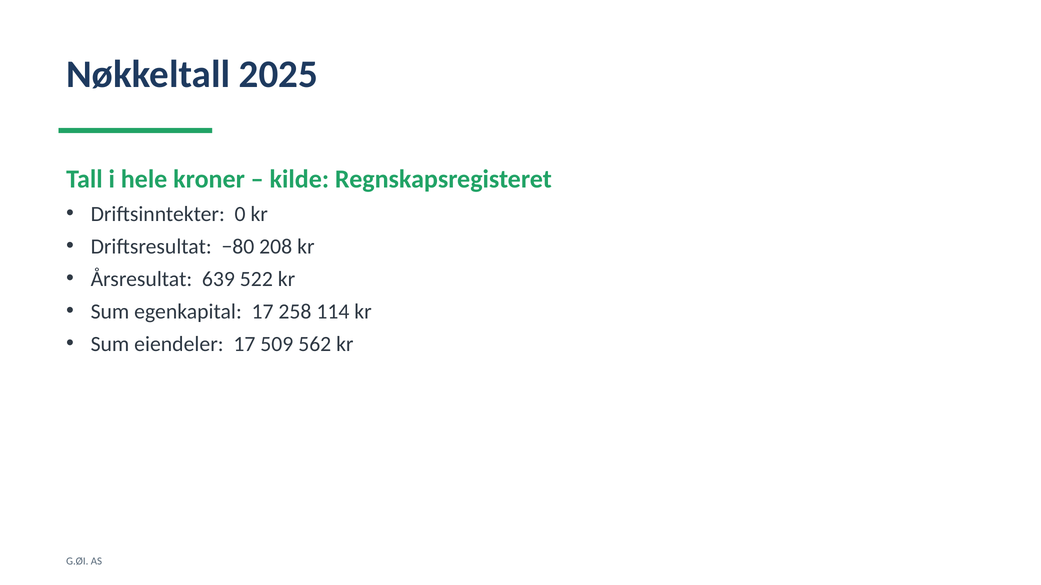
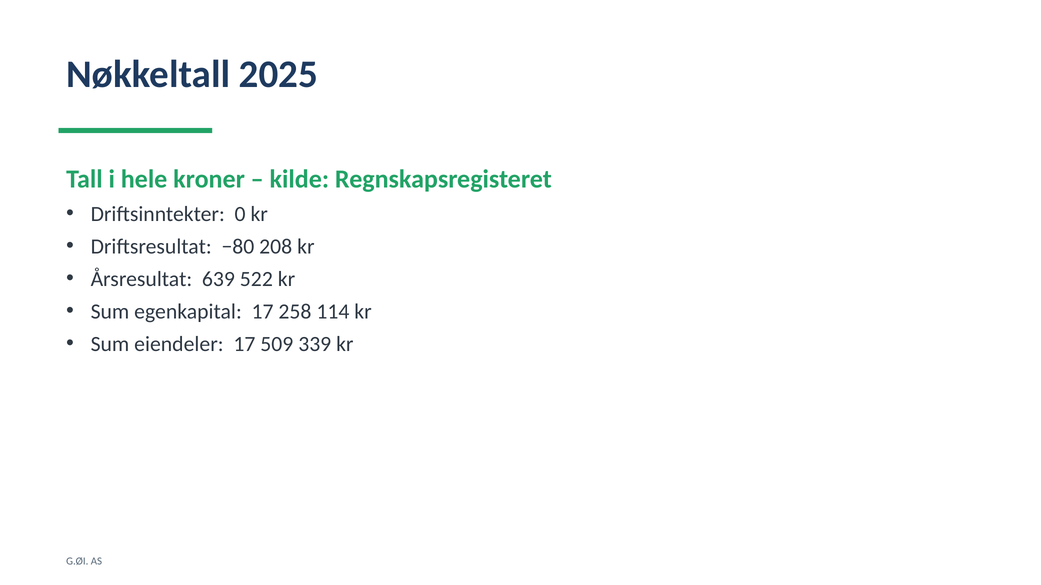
562: 562 -> 339
